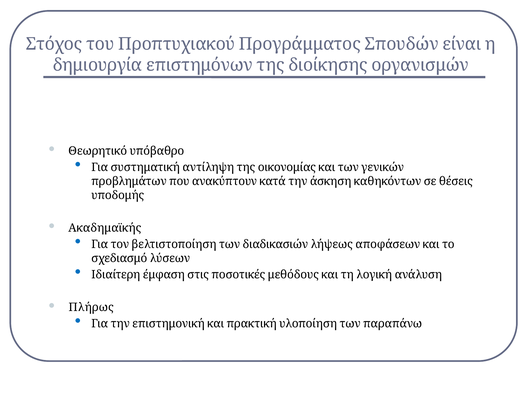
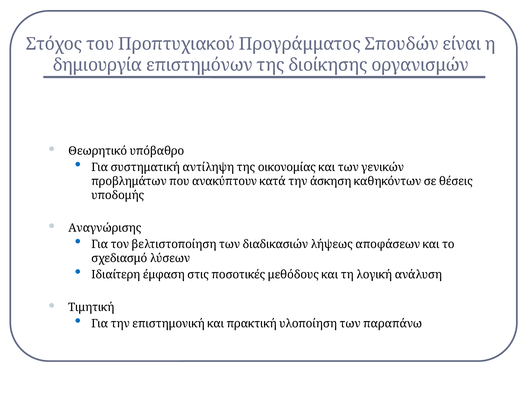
Ακαδημαϊκής: Ακαδημαϊκής -> Αναγνώρισης
Πλήρως: Πλήρως -> Τιμητική
